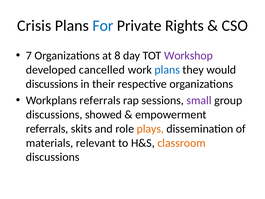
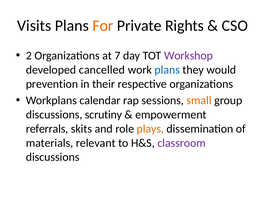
Crisis: Crisis -> Visits
For colour: blue -> orange
7: 7 -> 2
8: 8 -> 7
discussions at (52, 84): discussions -> prevention
Workplans referrals: referrals -> calendar
small colour: purple -> orange
showed: showed -> scrutiny
classroom colour: orange -> purple
